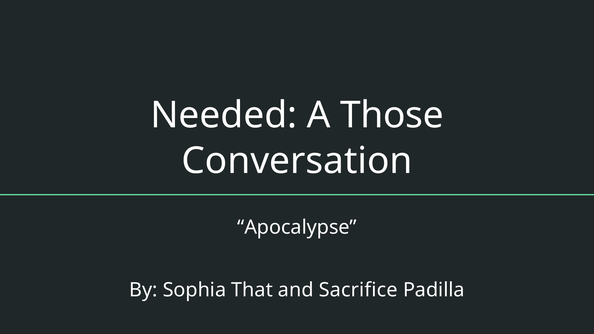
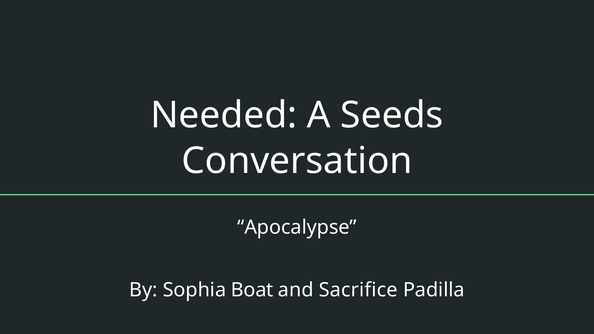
Those: Those -> Seeds
That: That -> Boat
